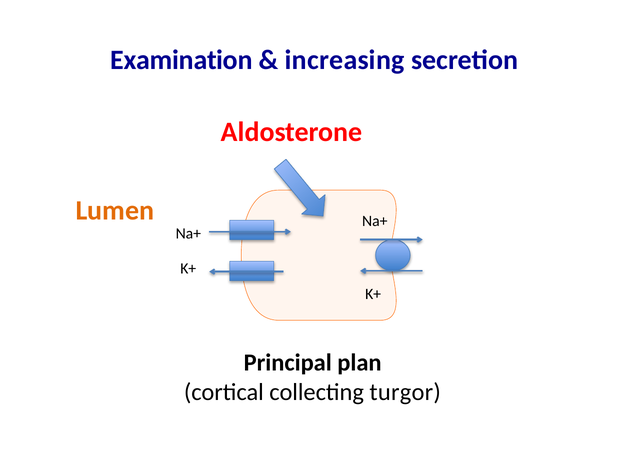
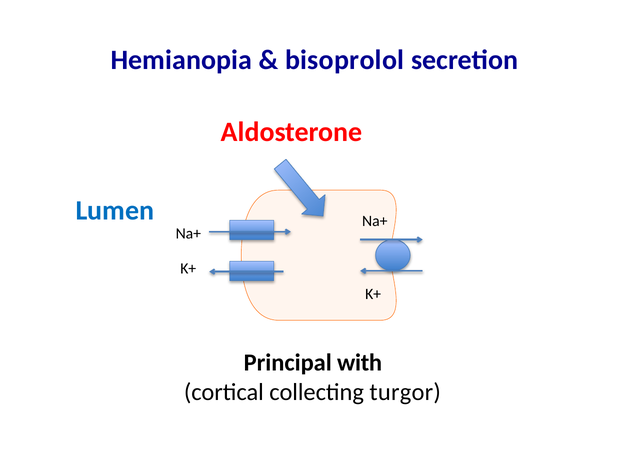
Examination: Examination -> Hemianopia
increasing: increasing -> bisoprolol
Lumen colour: orange -> blue
plan: plan -> with
